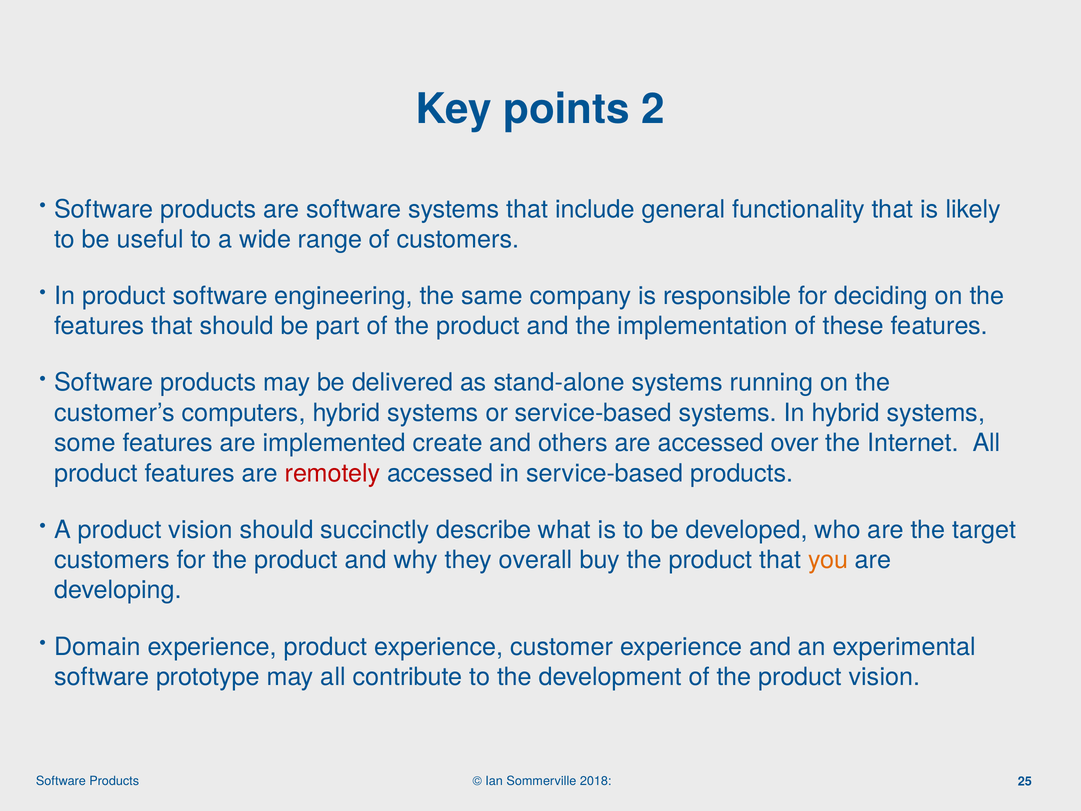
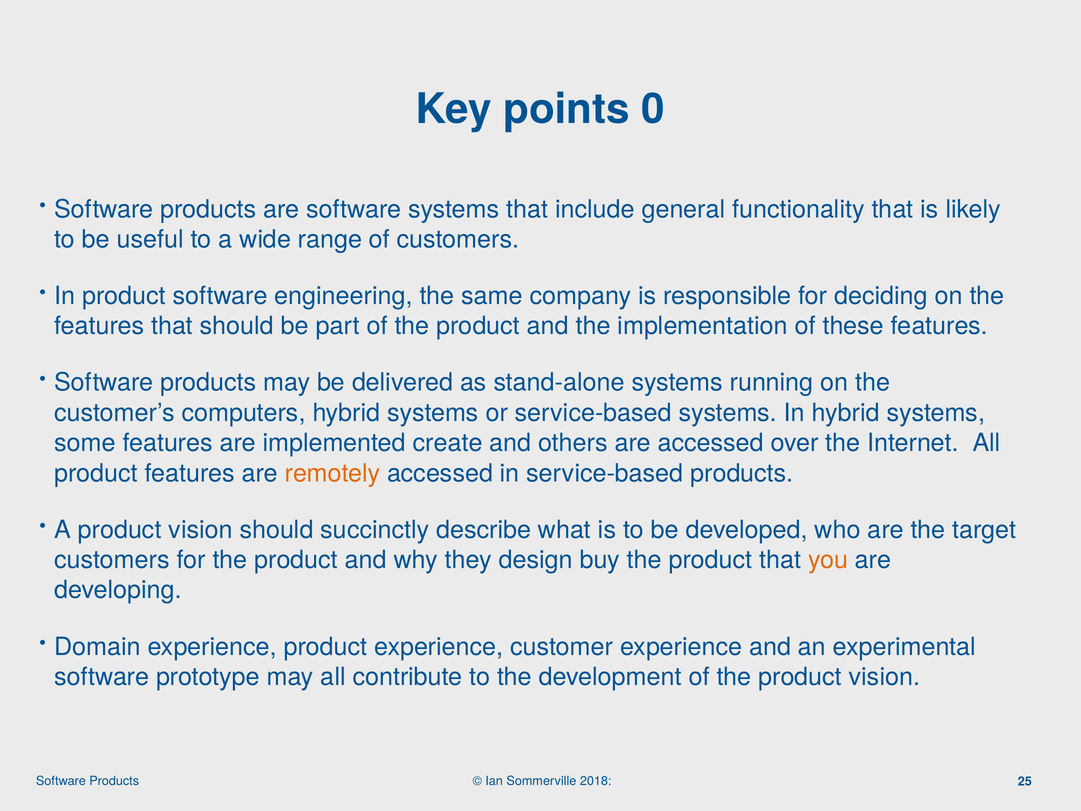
2: 2 -> 0
remotely colour: red -> orange
overall: overall -> design
